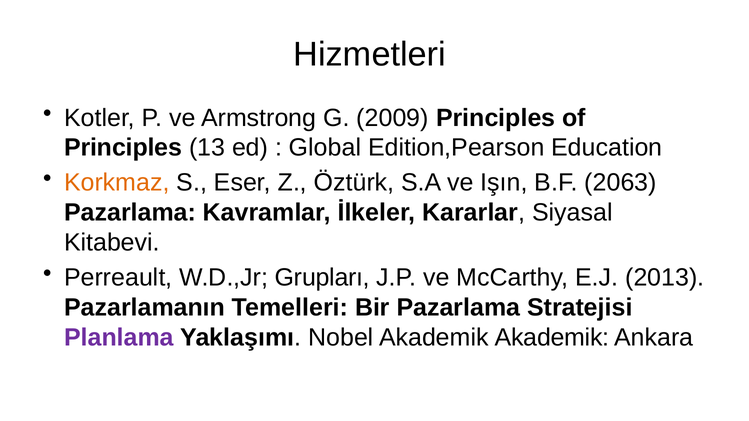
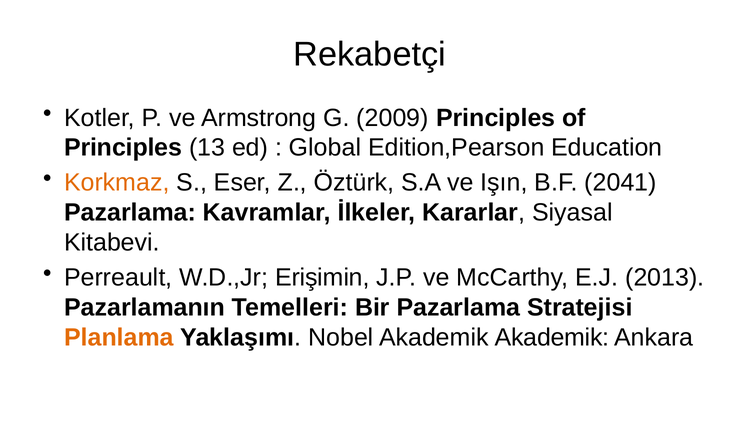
Hizmetleri: Hizmetleri -> Rekabetçi
2063: 2063 -> 2041
Grupları: Grupları -> Erişimin
Planlama colour: purple -> orange
